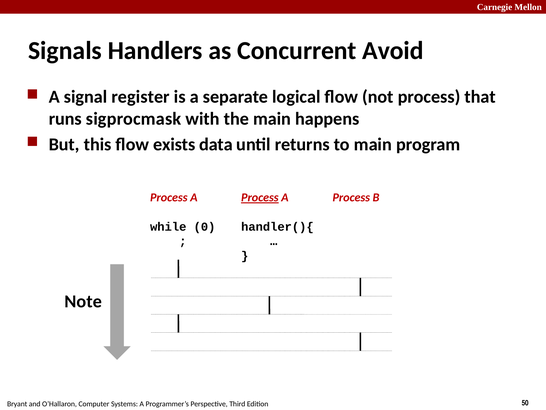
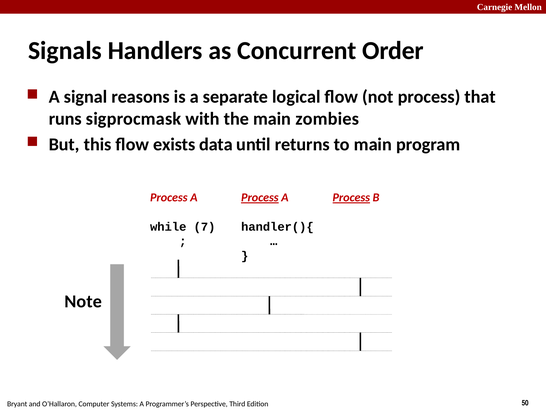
Avoid: Avoid -> Order
register: register -> reasons
happens: happens -> zombies
Process at (351, 197) underline: none -> present
0: 0 -> 7
